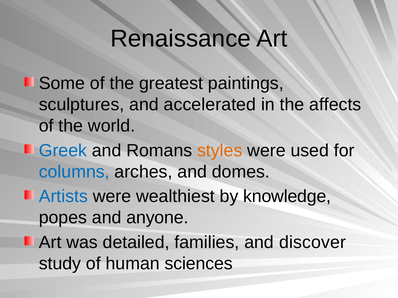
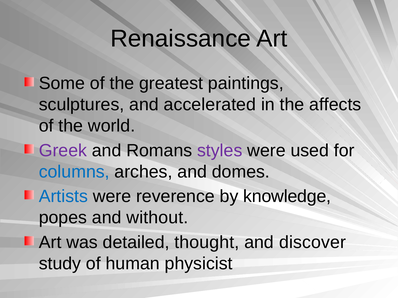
Greek colour: blue -> purple
styles colour: orange -> purple
wealthiest: wealthiest -> reverence
anyone: anyone -> without
families: families -> thought
sciences: sciences -> physicist
